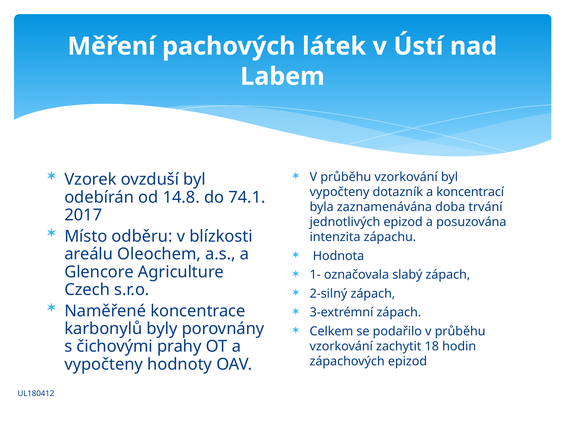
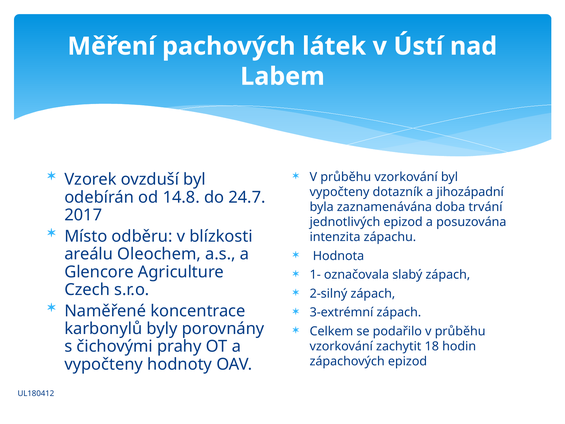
koncentrací: koncentrací -> jihozápadní
74.1: 74.1 -> 24.7
